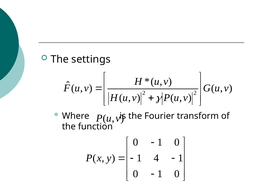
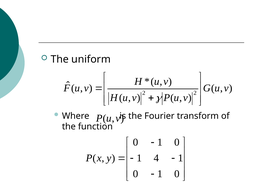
settings: settings -> uniform
